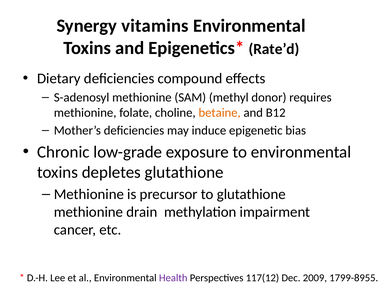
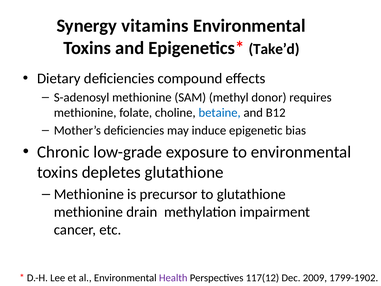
Rate’d: Rate’d -> Take’d
betaine colour: orange -> blue
1799-8955: 1799-8955 -> 1799-1902
